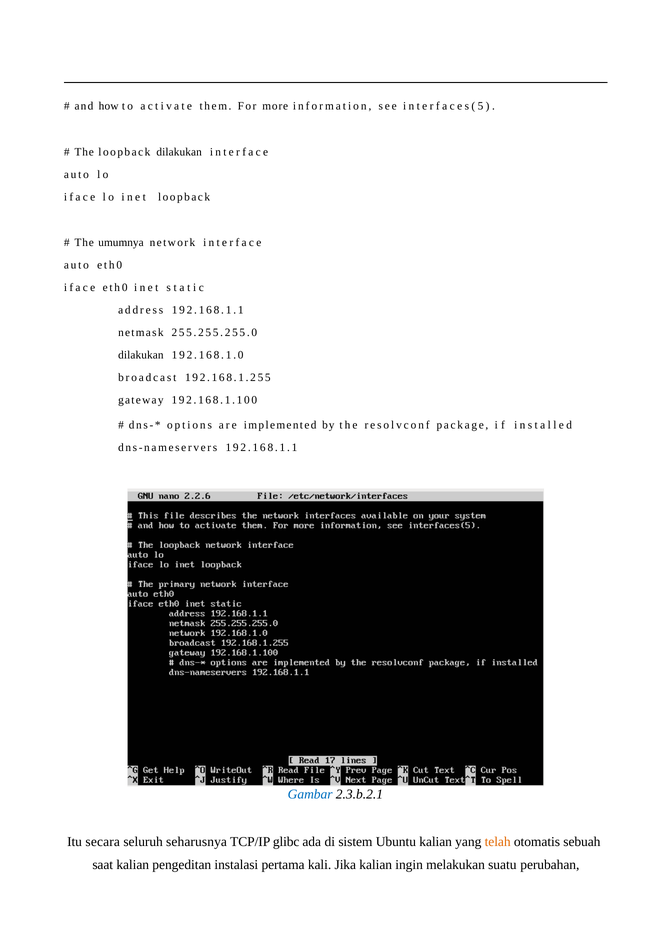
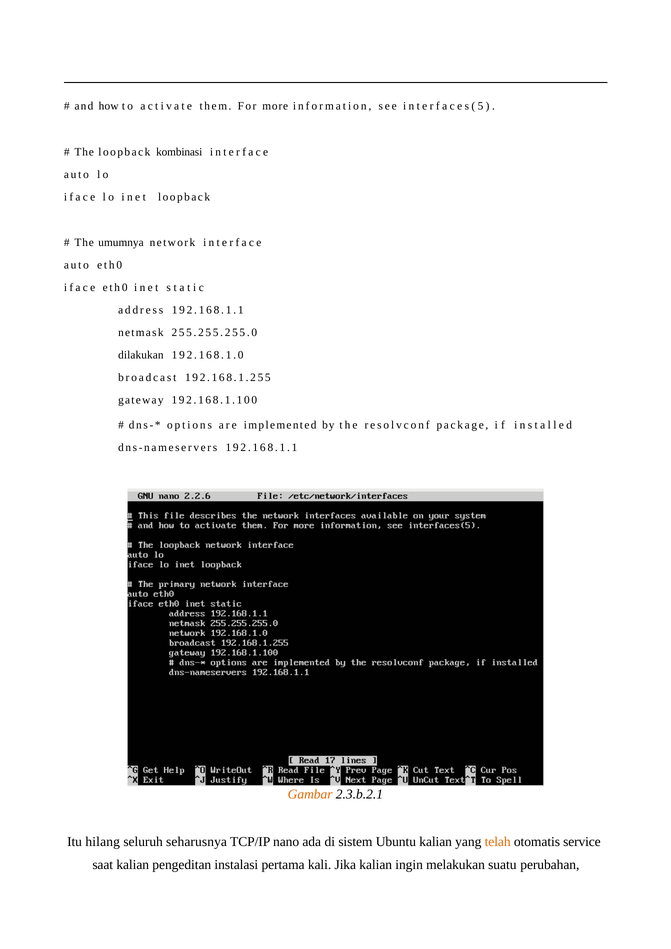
loopback dilakukan: dilakukan -> kombinasi
Gambar colour: blue -> orange
secara: secara -> hilang
glibc: glibc -> nano
sebuah: sebuah -> service
